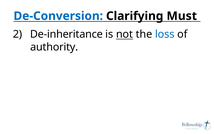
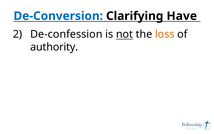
Must: Must -> Have
De-inheritance: De-inheritance -> De-confession
loss colour: blue -> orange
